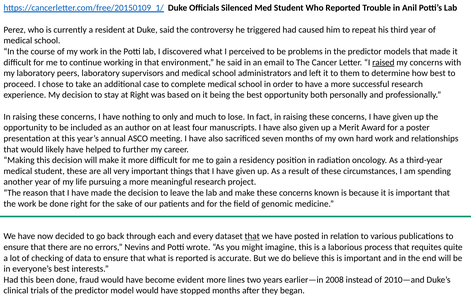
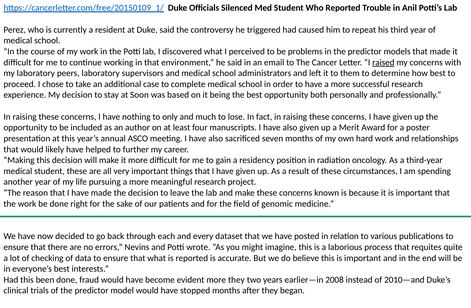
at Right: Right -> Soon
that at (252, 236) underline: present -> none
more lines: lines -> they
